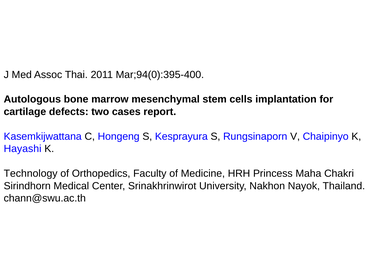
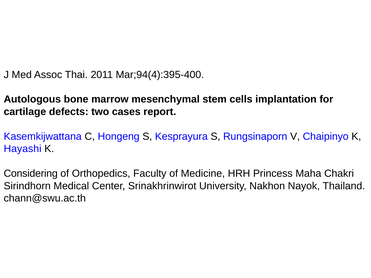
Mar;94(0):395-400: Mar;94(0):395-400 -> Mar;94(4):395-400
Technology: Technology -> Considering
